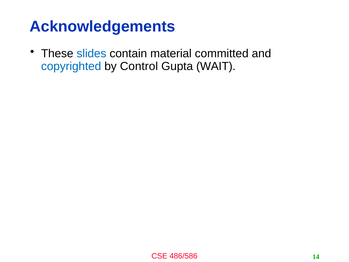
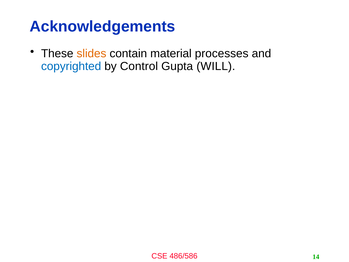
slides colour: blue -> orange
committed: committed -> processes
WAIT: WAIT -> WILL
